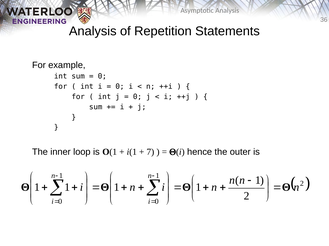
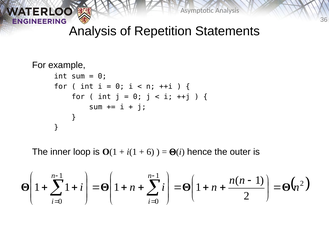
7: 7 -> 6
